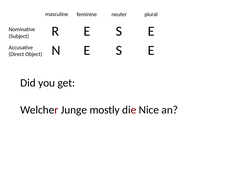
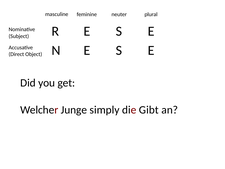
mostly: mostly -> simply
Nice: Nice -> Gibt
